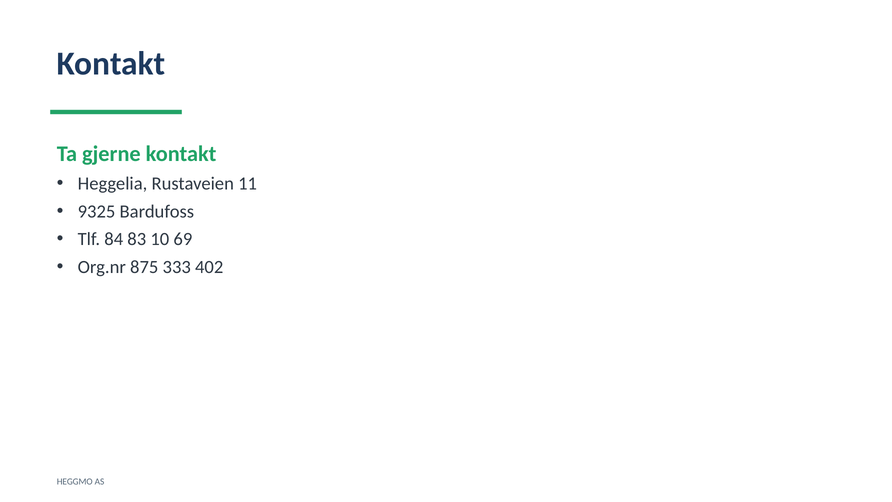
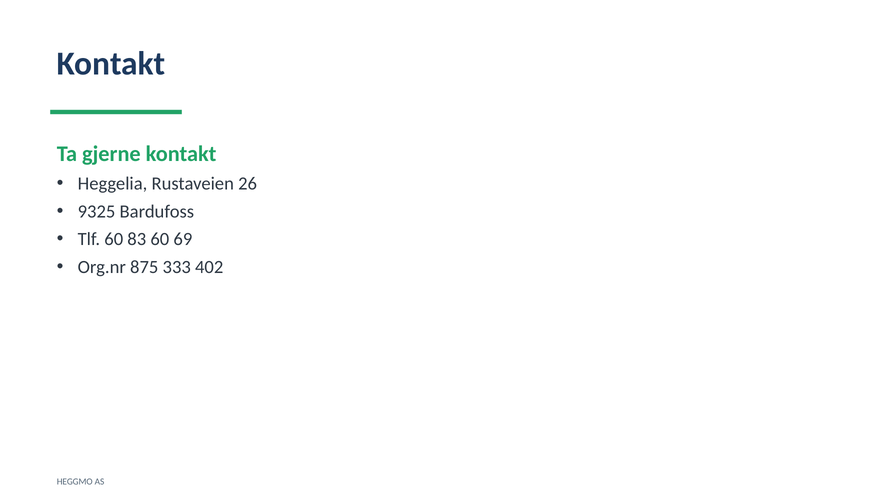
11: 11 -> 26
Tlf 84: 84 -> 60
83 10: 10 -> 60
